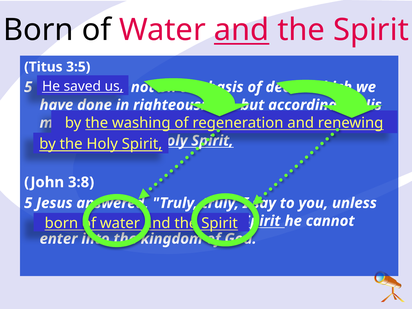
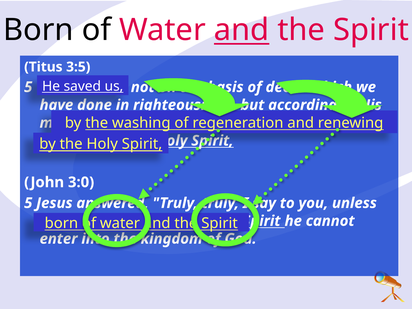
3:8: 3:8 -> 3:0
